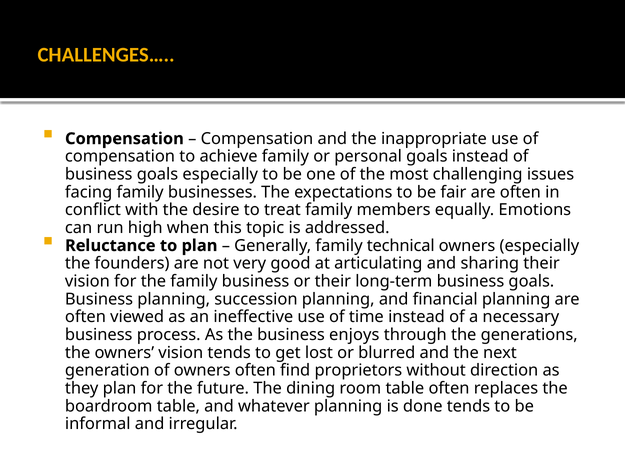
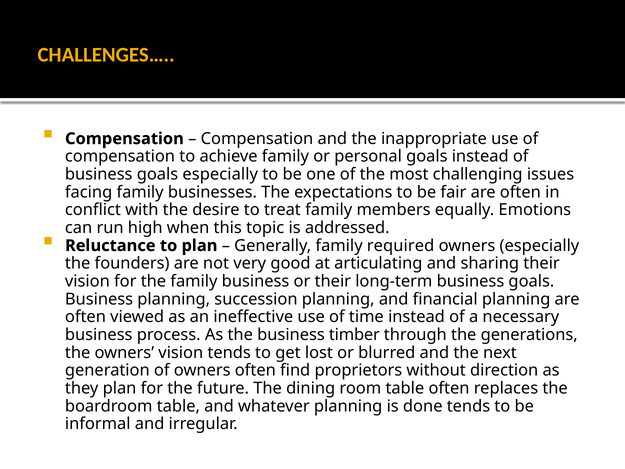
technical: technical -> required
enjoys: enjoys -> timber
